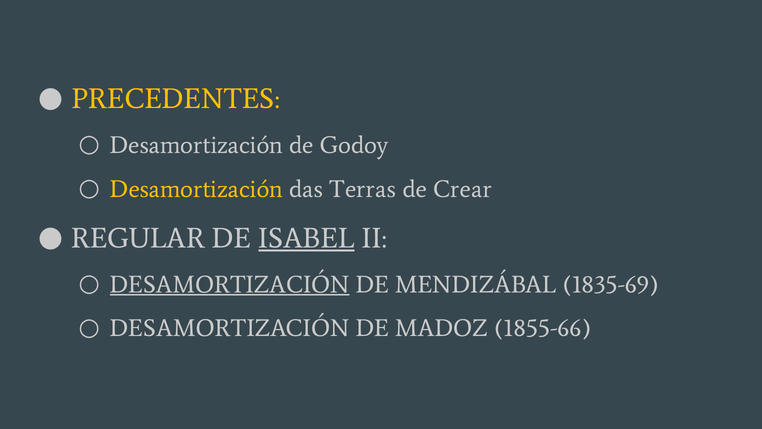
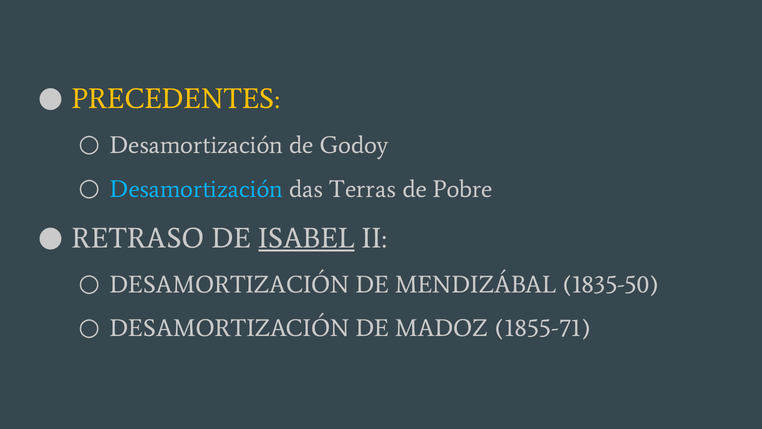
Desamortización at (196, 189) colour: yellow -> light blue
Crear: Crear -> Pobre
REGULAR: REGULAR -> RETRASO
DESAMORTIZACIÓN at (230, 284) underline: present -> none
1835-69: 1835-69 -> 1835-50
1855-66: 1855-66 -> 1855-71
